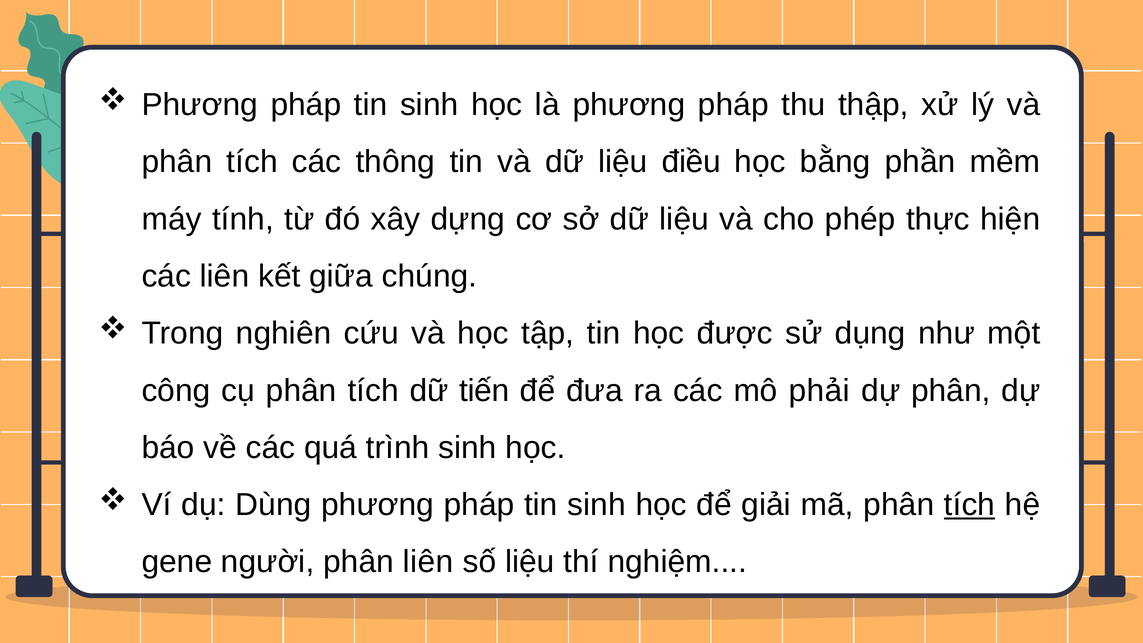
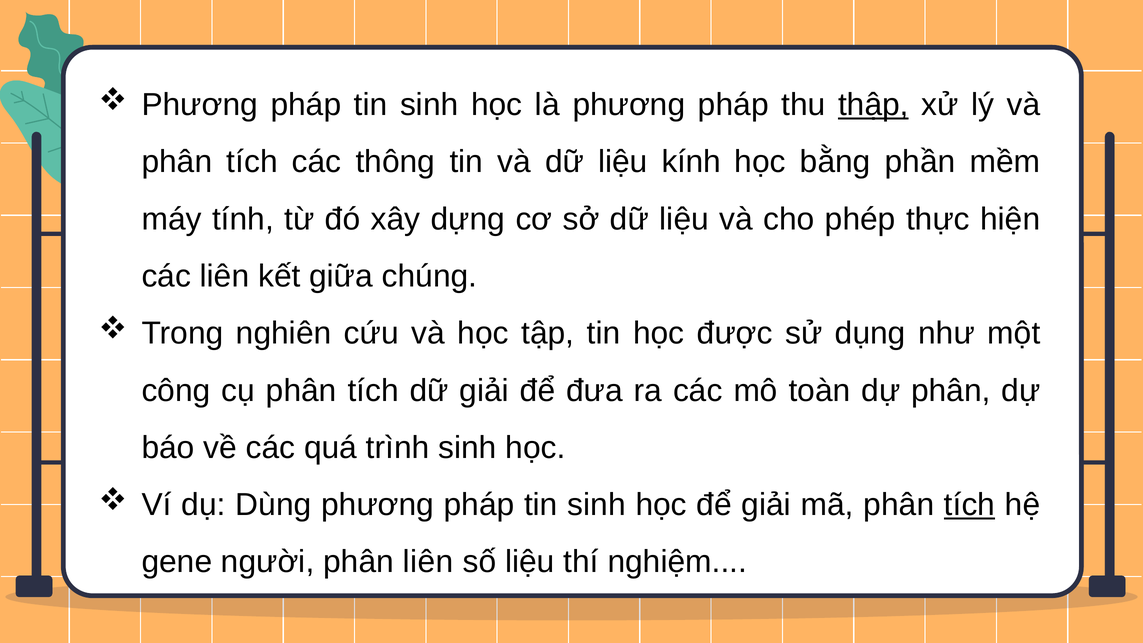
thập underline: none -> present
điều: điều -> kính
dữ tiến: tiến -> giải
phải: phải -> toàn
